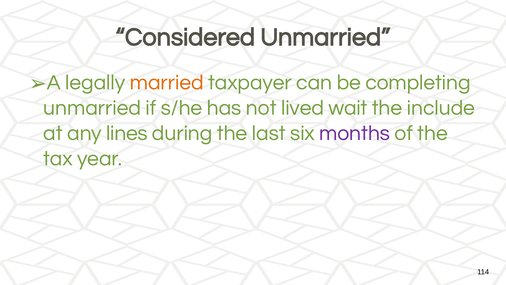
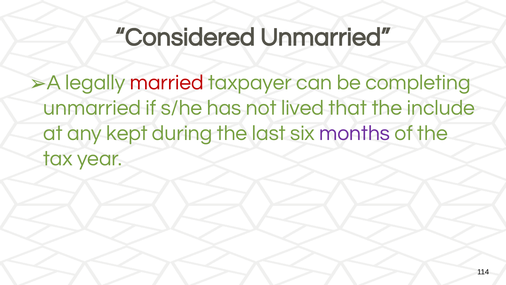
married colour: orange -> red
wait: wait -> that
lines: lines -> kept
